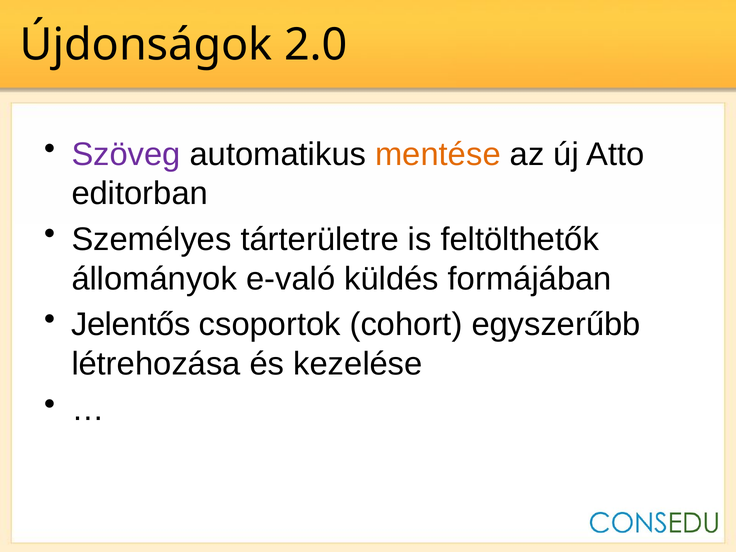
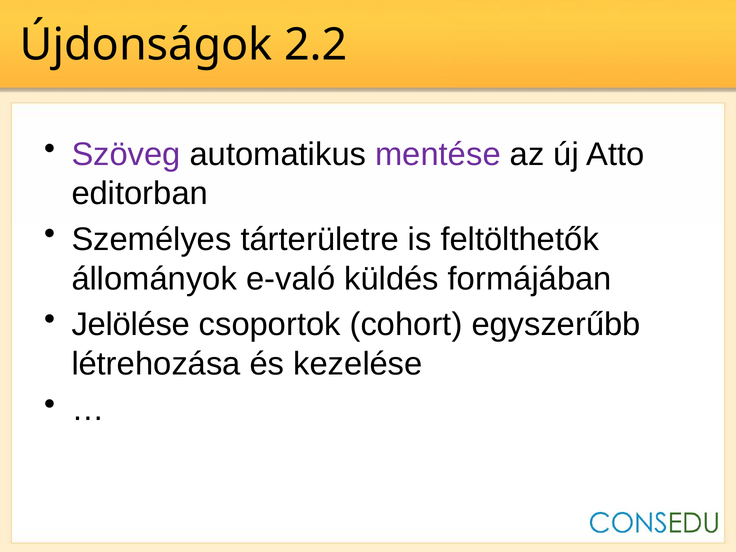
2.0: 2.0 -> 2.2
mentése colour: orange -> purple
Jelentős: Jelentős -> Jelölése
